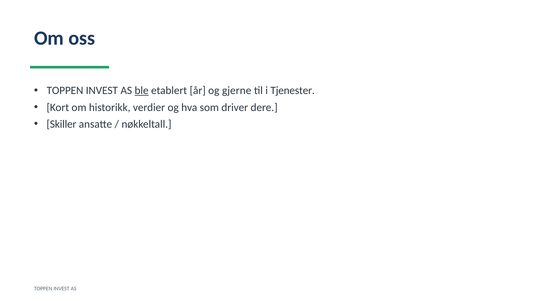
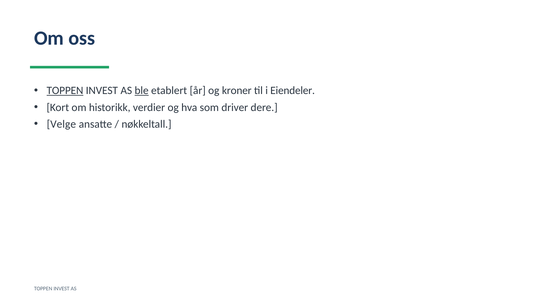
TOPPEN at (65, 91) underline: none -> present
gjerne: gjerne -> kroner
Tjenester: Tjenester -> Eiendeler
Skiller: Skiller -> Velge
